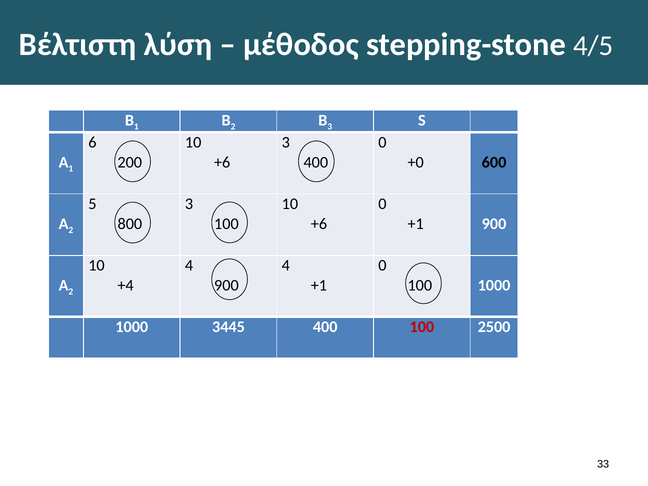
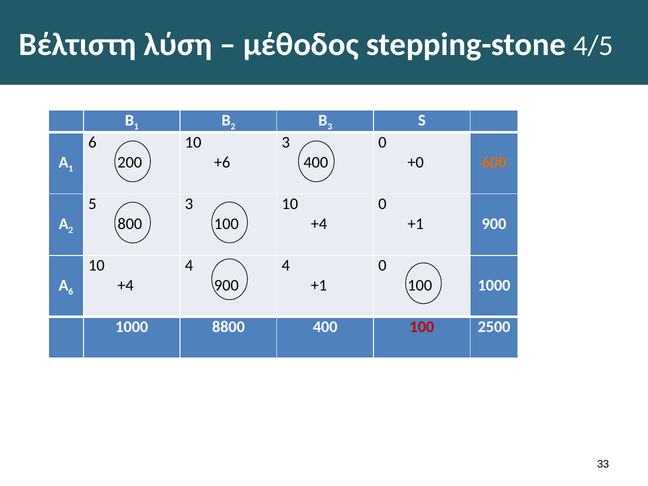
600 colour: black -> orange
+6 at (319, 224): +6 -> +4
2 at (71, 292): 2 -> 6
3445: 3445 -> 8800
